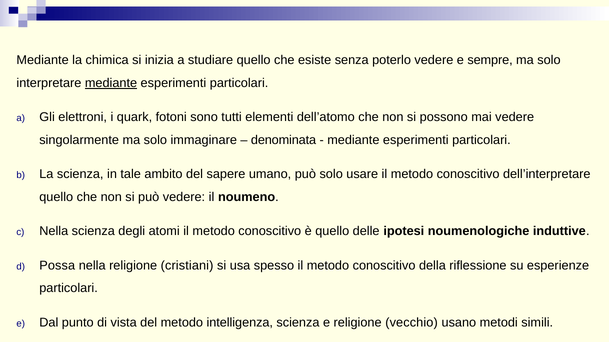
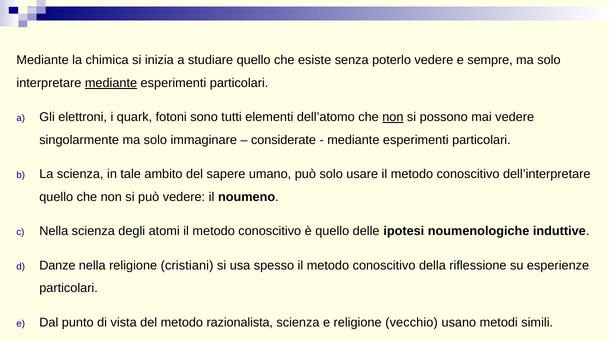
non at (393, 117) underline: none -> present
denominata: denominata -> considerate
Possa: Possa -> Danze
intelligenza: intelligenza -> razionalista
